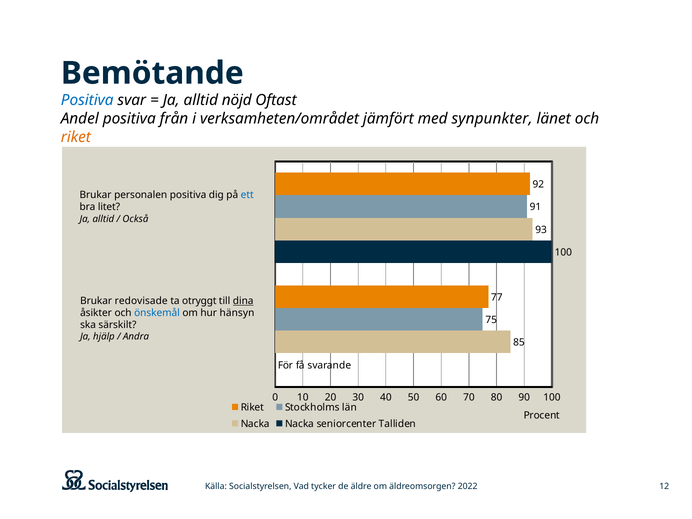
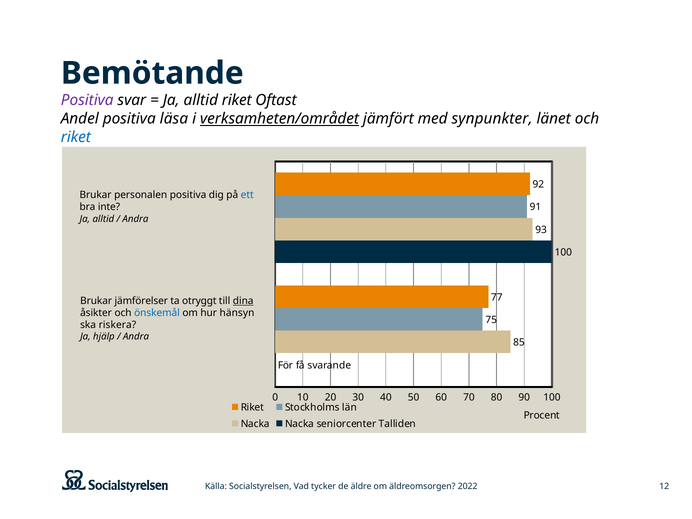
Positiva at (87, 100) colour: blue -> purple
alltid nöjd: nöjd -> riket
från: från -> läsa
verksamheten/området underline: none -> present
riket at (76, 137) colour: orange -> blue
litet: litet -> inte
Också at (135, 219): Också -> Andra
redovisade: redovisade -> jämförelser
särskilt: särskilt -> riskera
